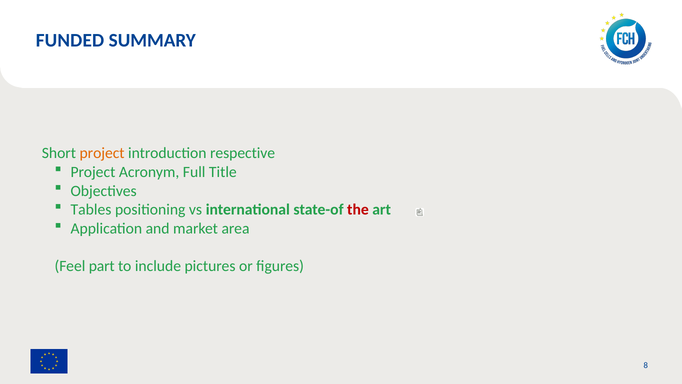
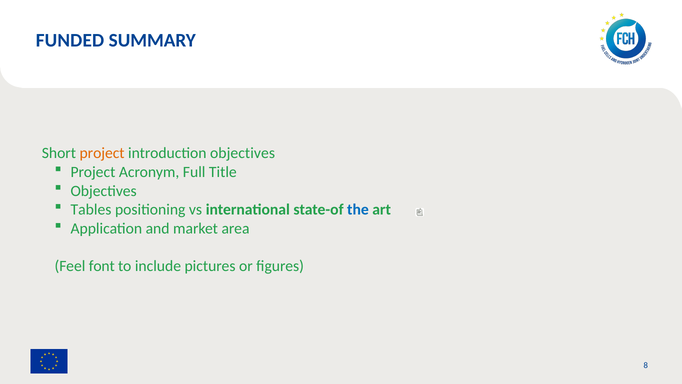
introduction respective: respective -> objectives
the colour: red -> blue
part: part -> font
